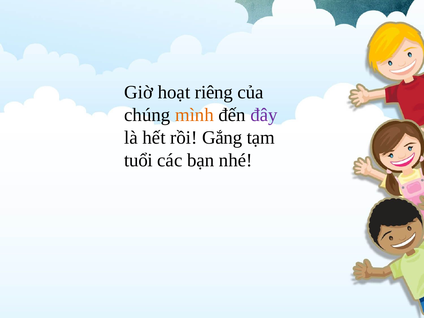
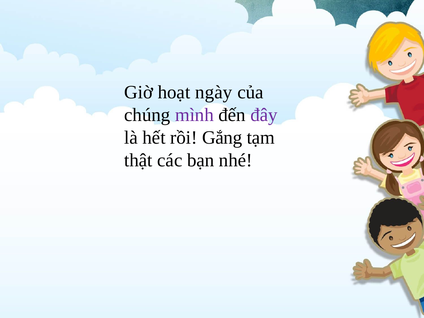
riêng: riêng -> ngày
mình colour: orange -> purple
tuổi: tuổi -> thật
